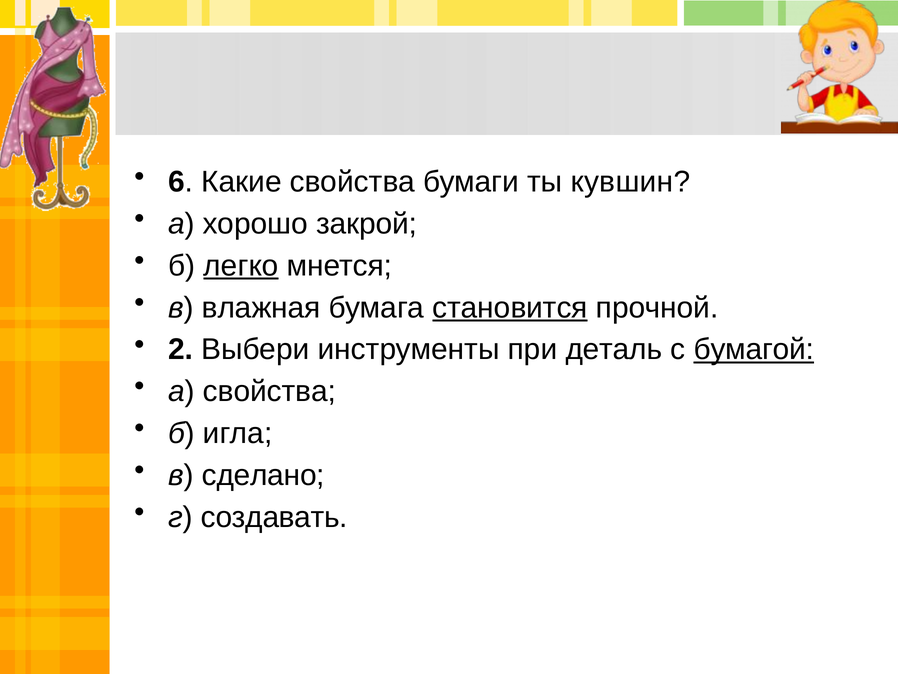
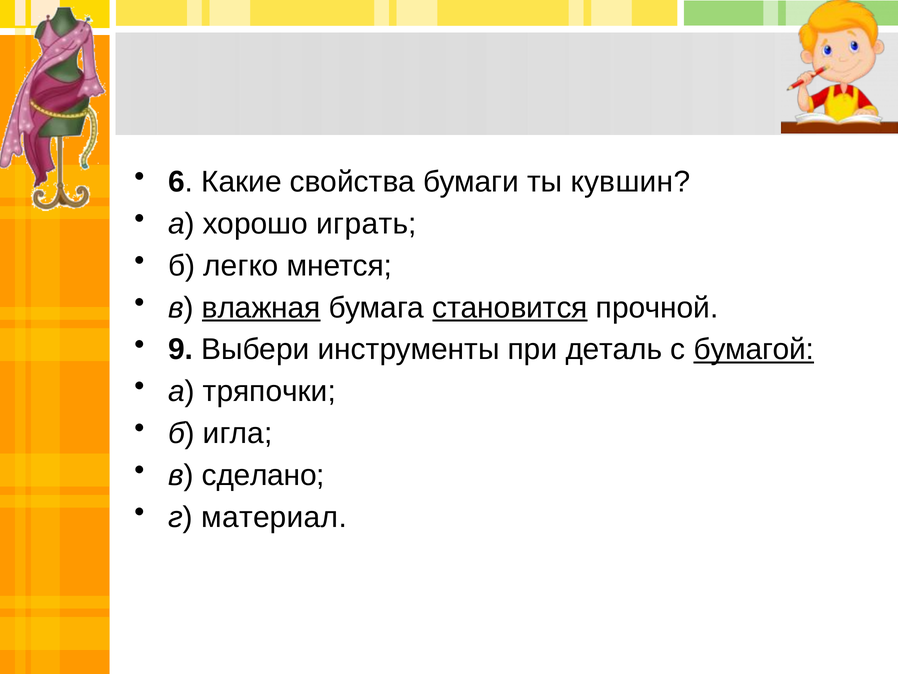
закрой: закрой -> играть
легко underline: present -> none
влажная underline: none -> present
2: 2 -> 9
а свойства: свойства -> тряпочки
создавать: создавать -> материал
